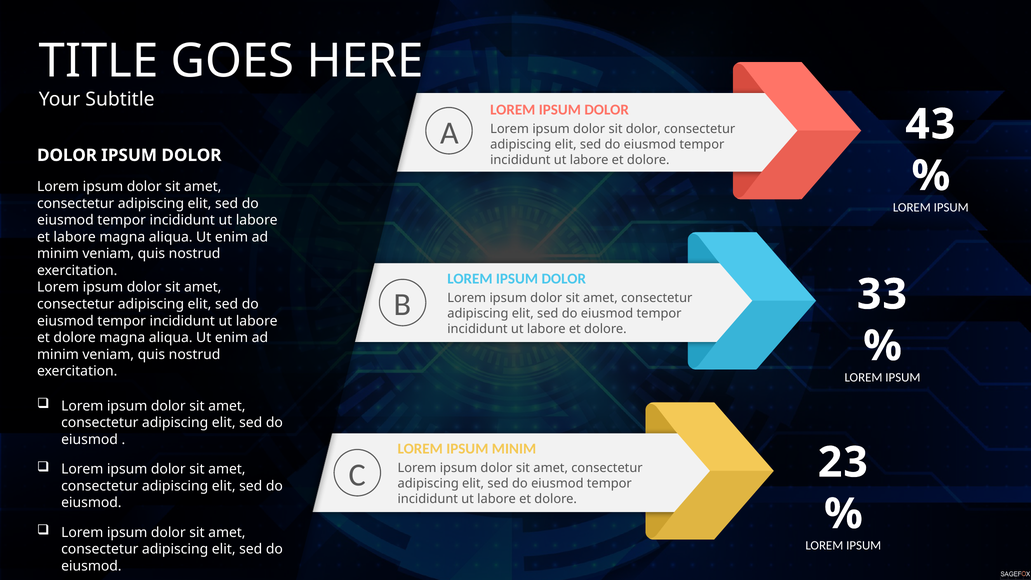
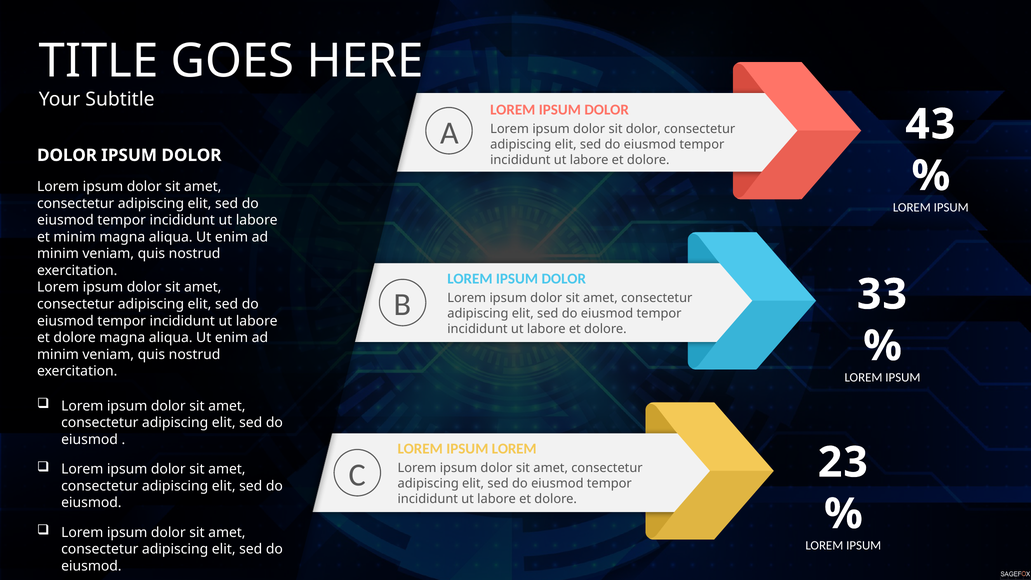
et labore: labore -> minim
IPSUM MINIM: MINIM -> LOREM
